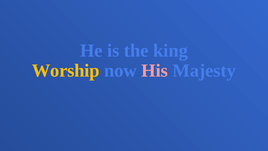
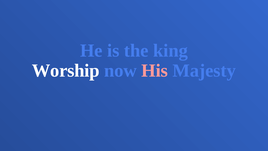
Worship colour: yellow -> white
